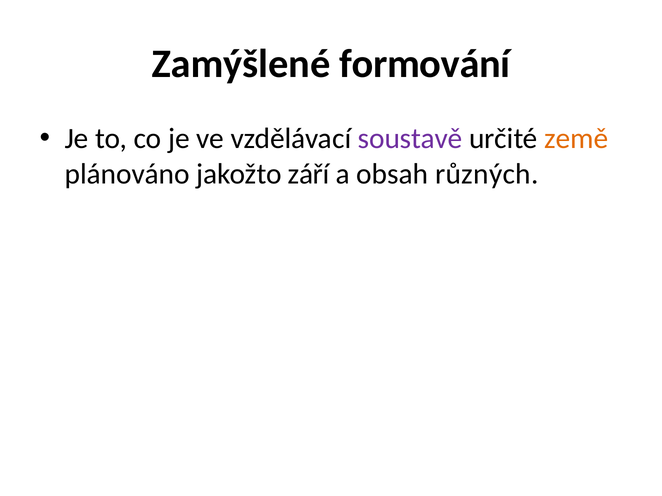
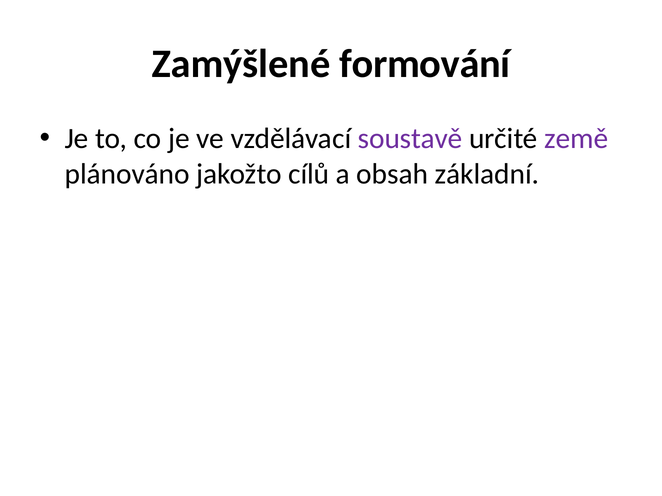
země colour: orange -> purple
září: září -> cílů
různých: různých -> základní
